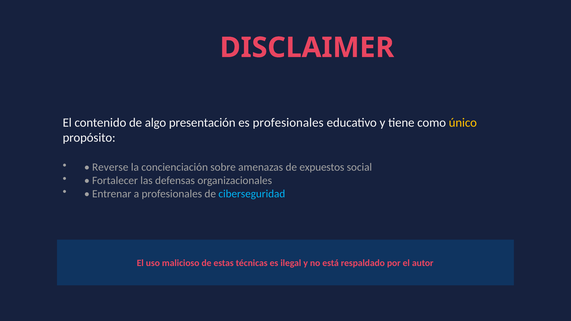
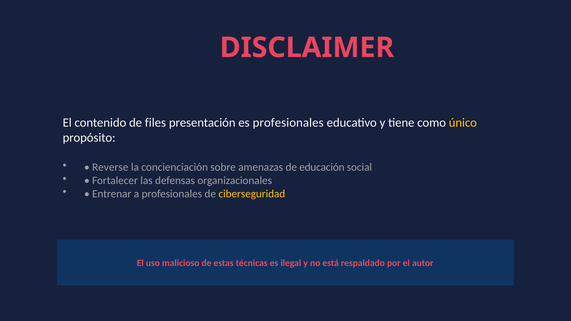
algo: algo -> files
expuestos: expuestos -> educación
ciberseguridad colour: light blue -> yellow
